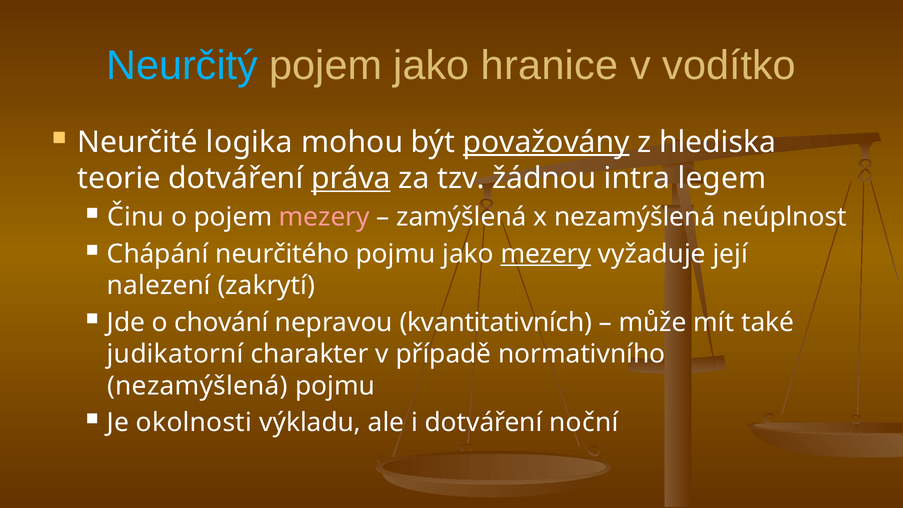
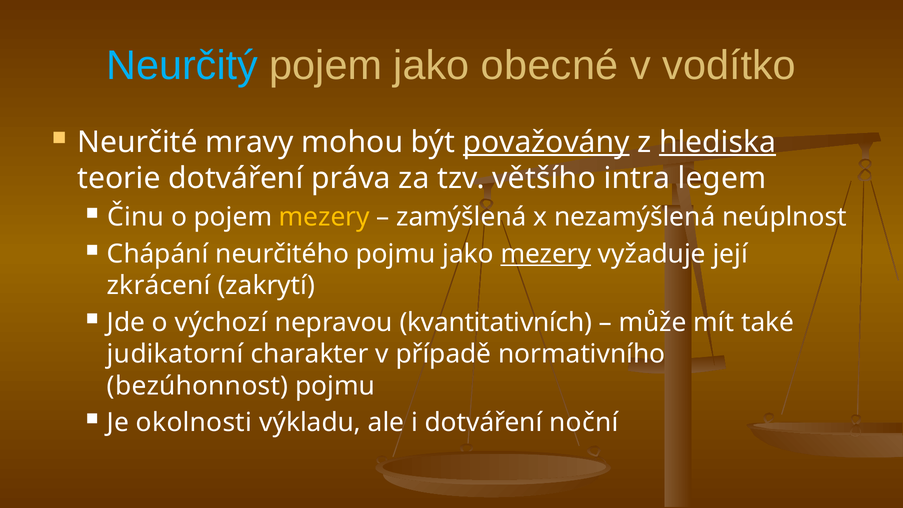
hranice: hranice -> obecné
logika: logika -> mravy
hlediska underline: none -> present
práva underline: present -> none
žádnou: žádnou -> většího
mezery at (324, 217) colour: pink -> yellow
nalezení: nalezení -> zkrácení
chování: chování -> výchozí
nezamýšlená at (198, 386): nezamýšlená -> bezúhonnost
